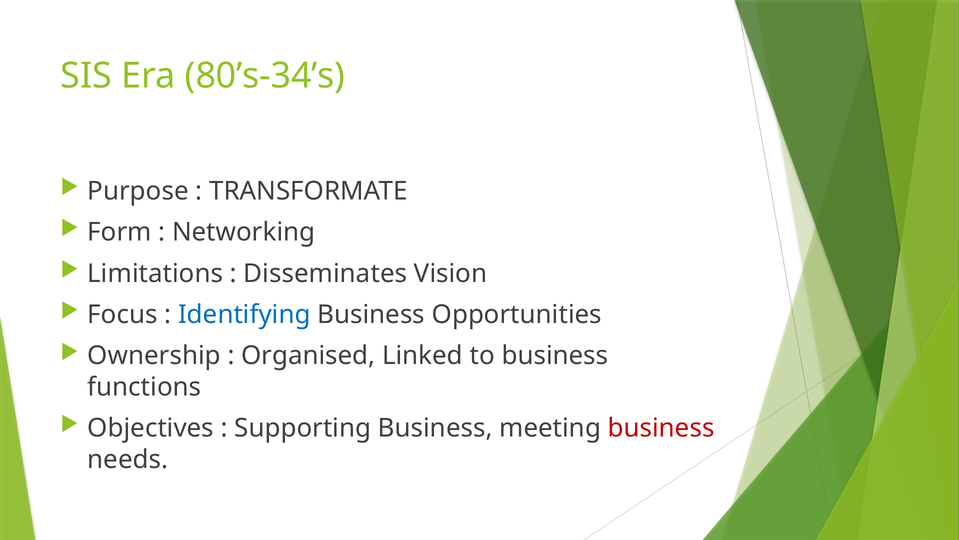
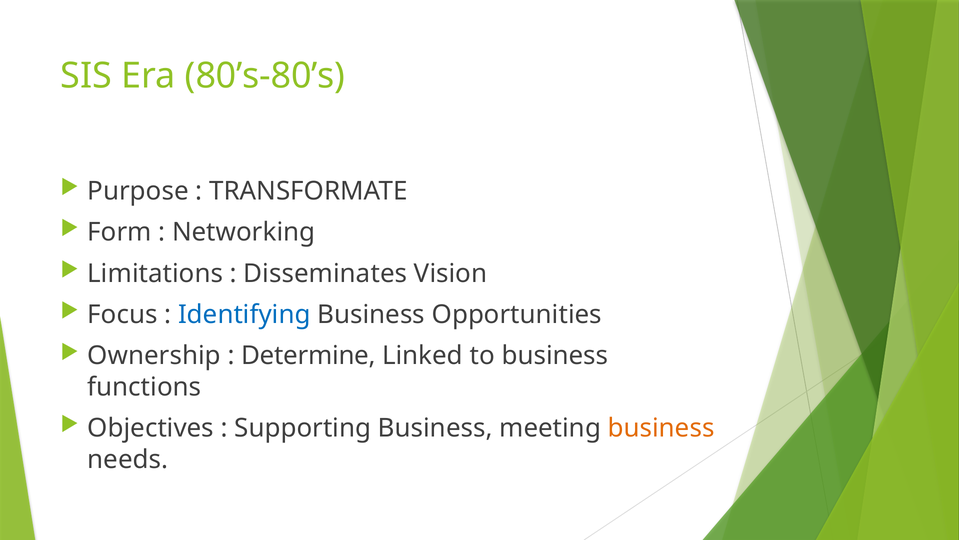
80’s-34’s: 80’s-34’s -> 80’s-80’s
Organised: Organised -> Determine
business at (661, 428) colour: red -> orange
